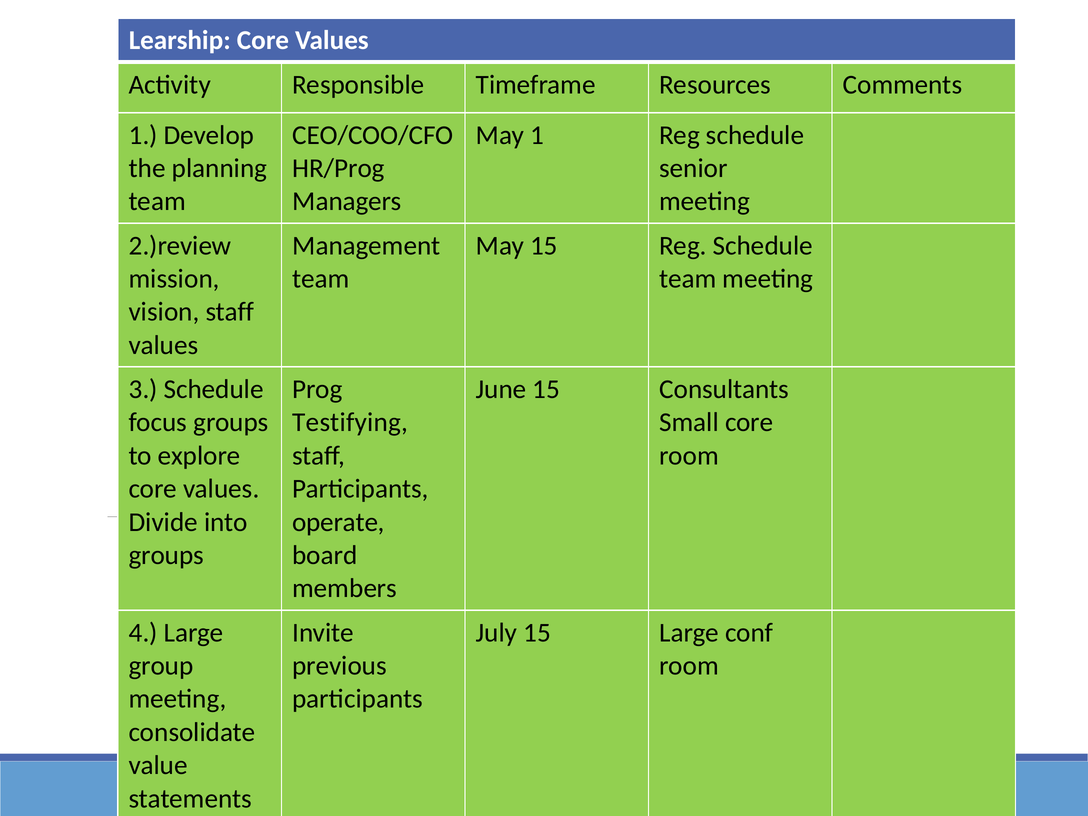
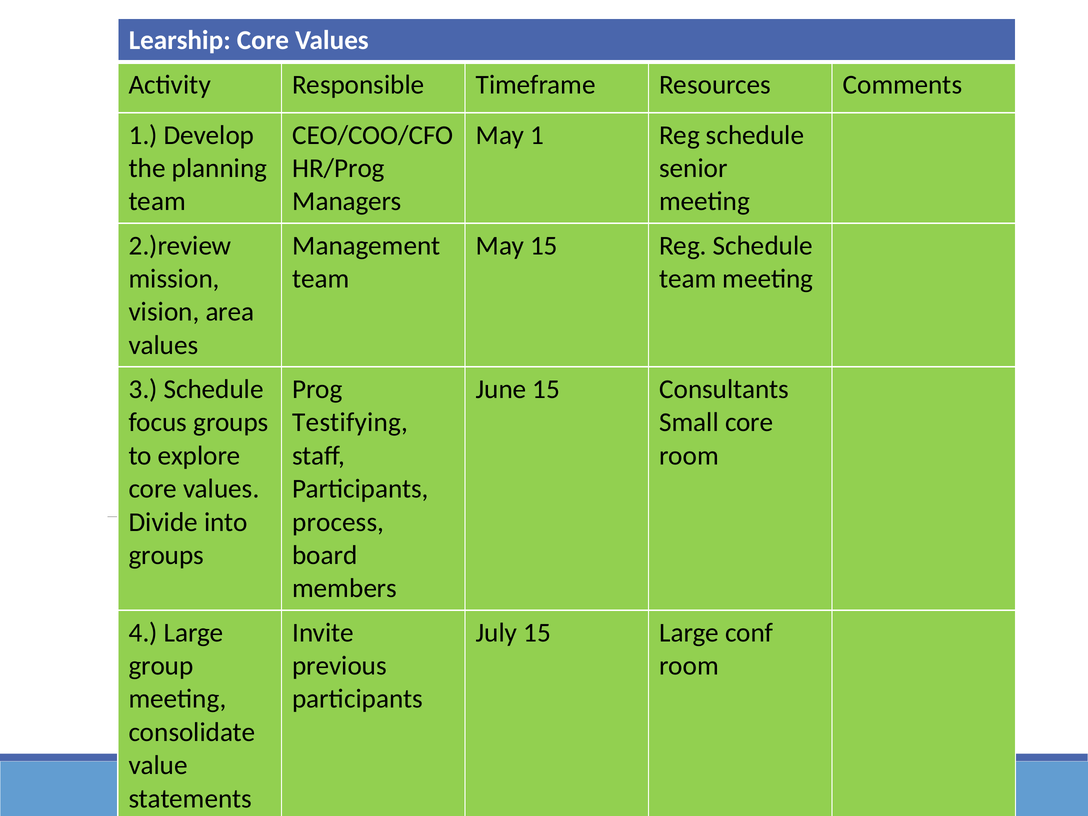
vision staff: staff -> area
operate: operate -> process
